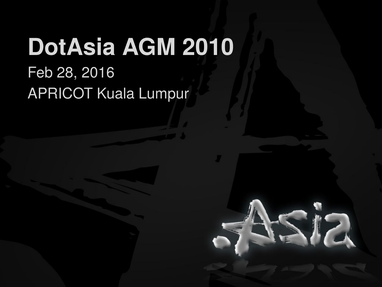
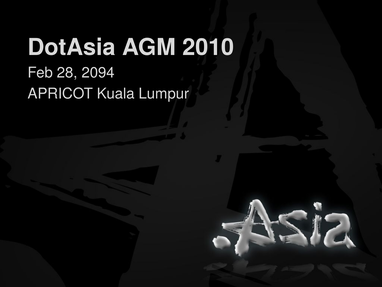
2016: 2016 -> 2094
